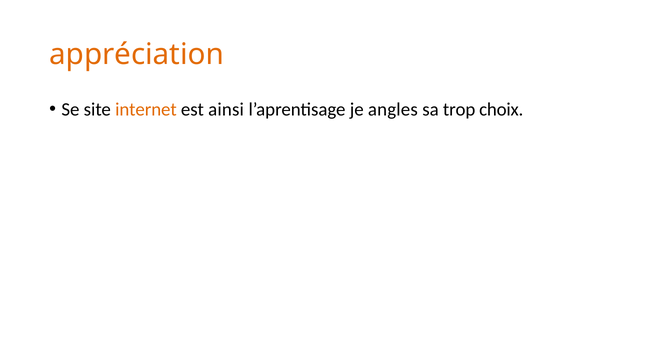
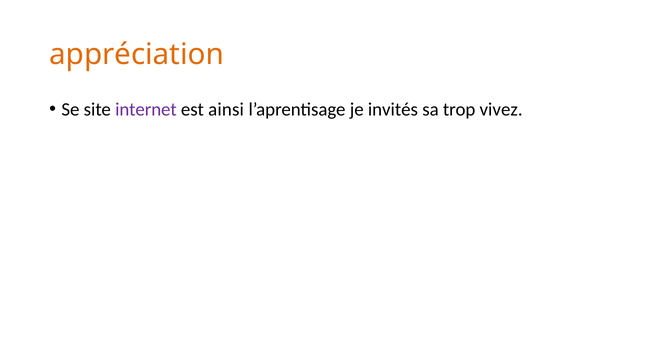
internet colour: orange -> purple
angles: angles -> invités
choix: choix -> vivez
